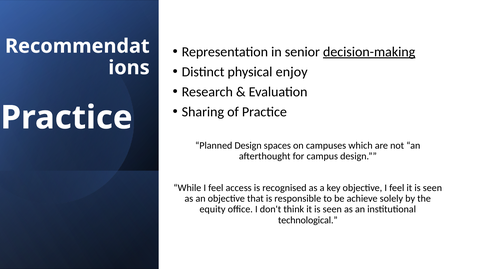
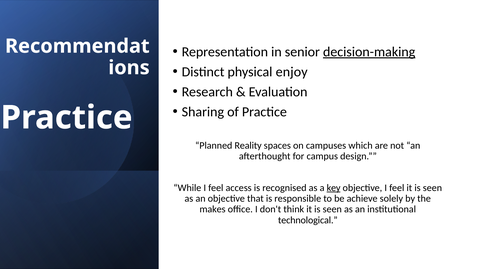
Planned Design: Design -> Reality
key underline: none -> present
equity: equity -> makes
